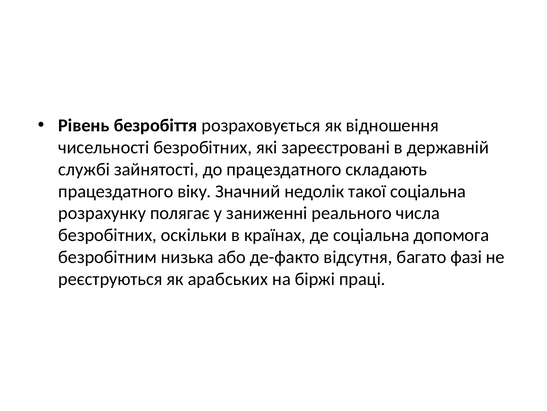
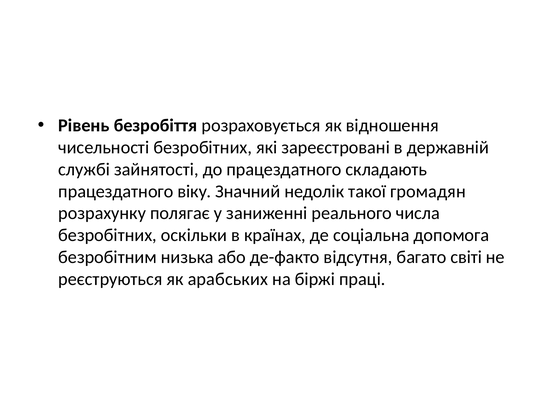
такої соціальна: соціальна -> громадян
фазі: фазі -> світі
